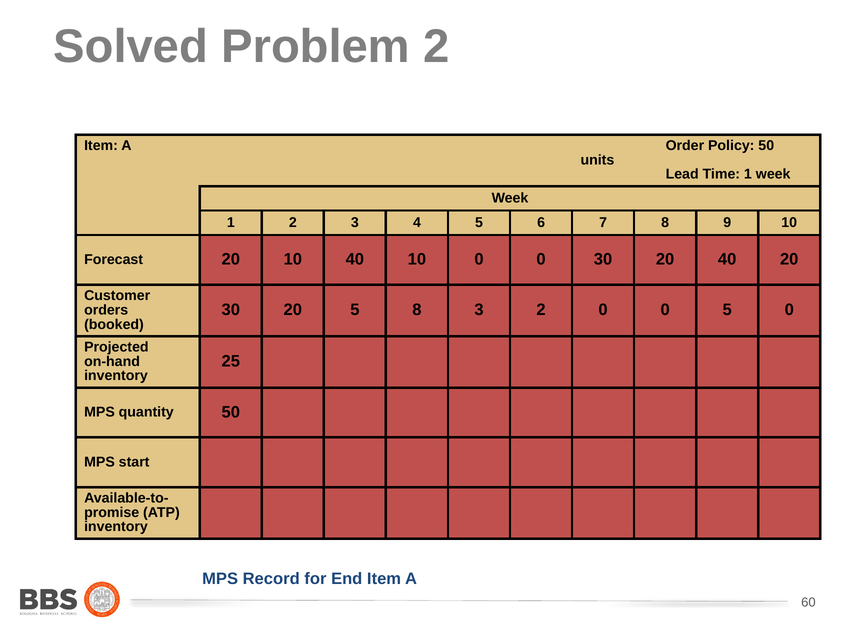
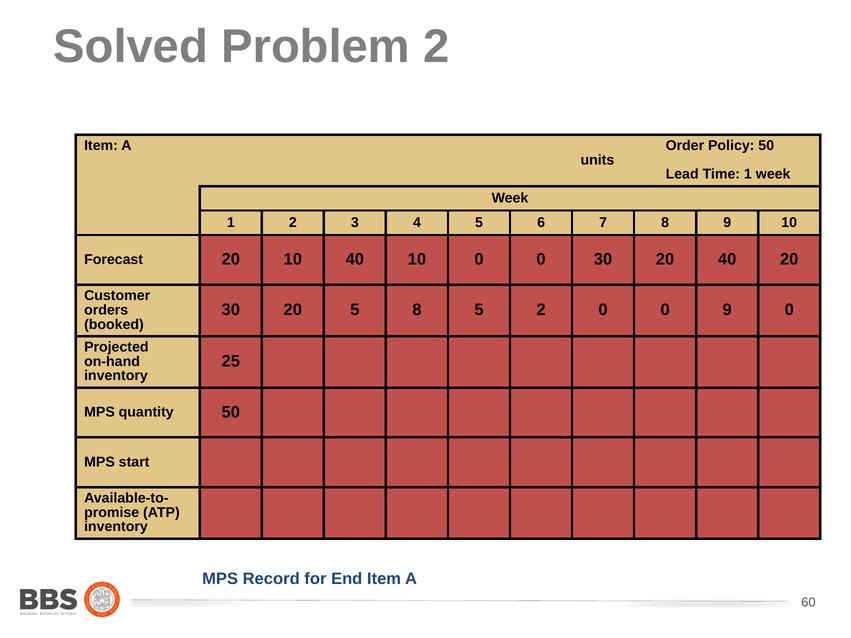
8 3: 3 -> 5
0 5: 5 -> 9
